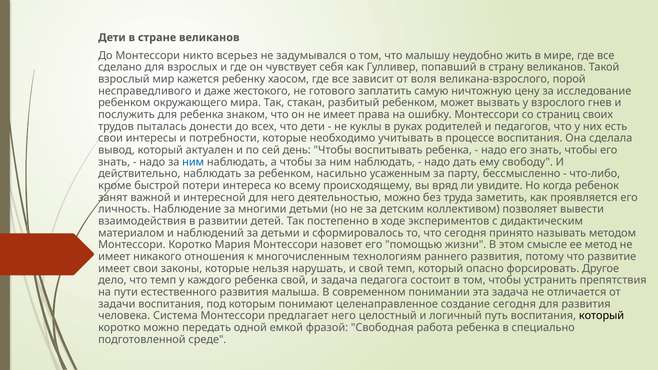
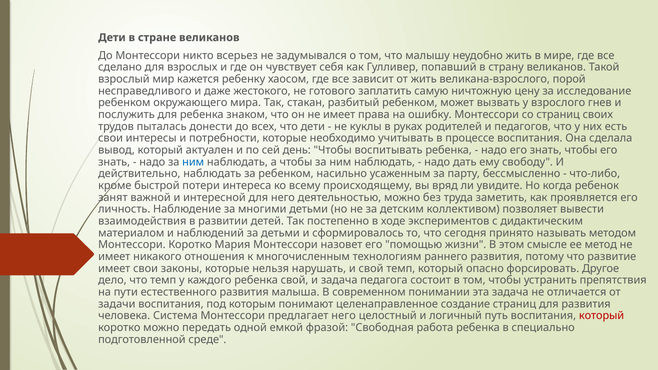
от воля: воля -> жить
создание сегодня: сегодня -> страниц
который at (602, 316) colour: black -> red
